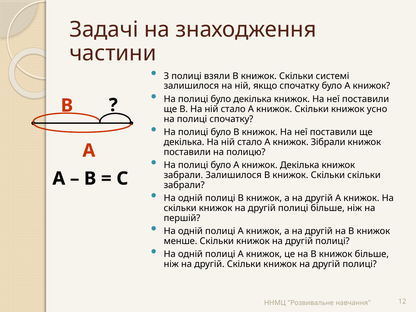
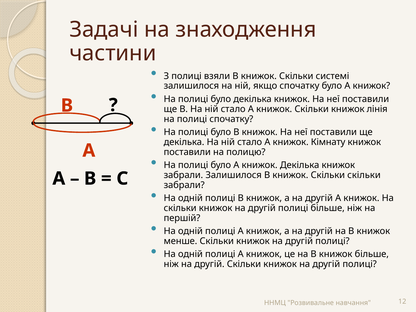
усно: усно -> лінія
Зібрали: Зібрали -> Кімнату
